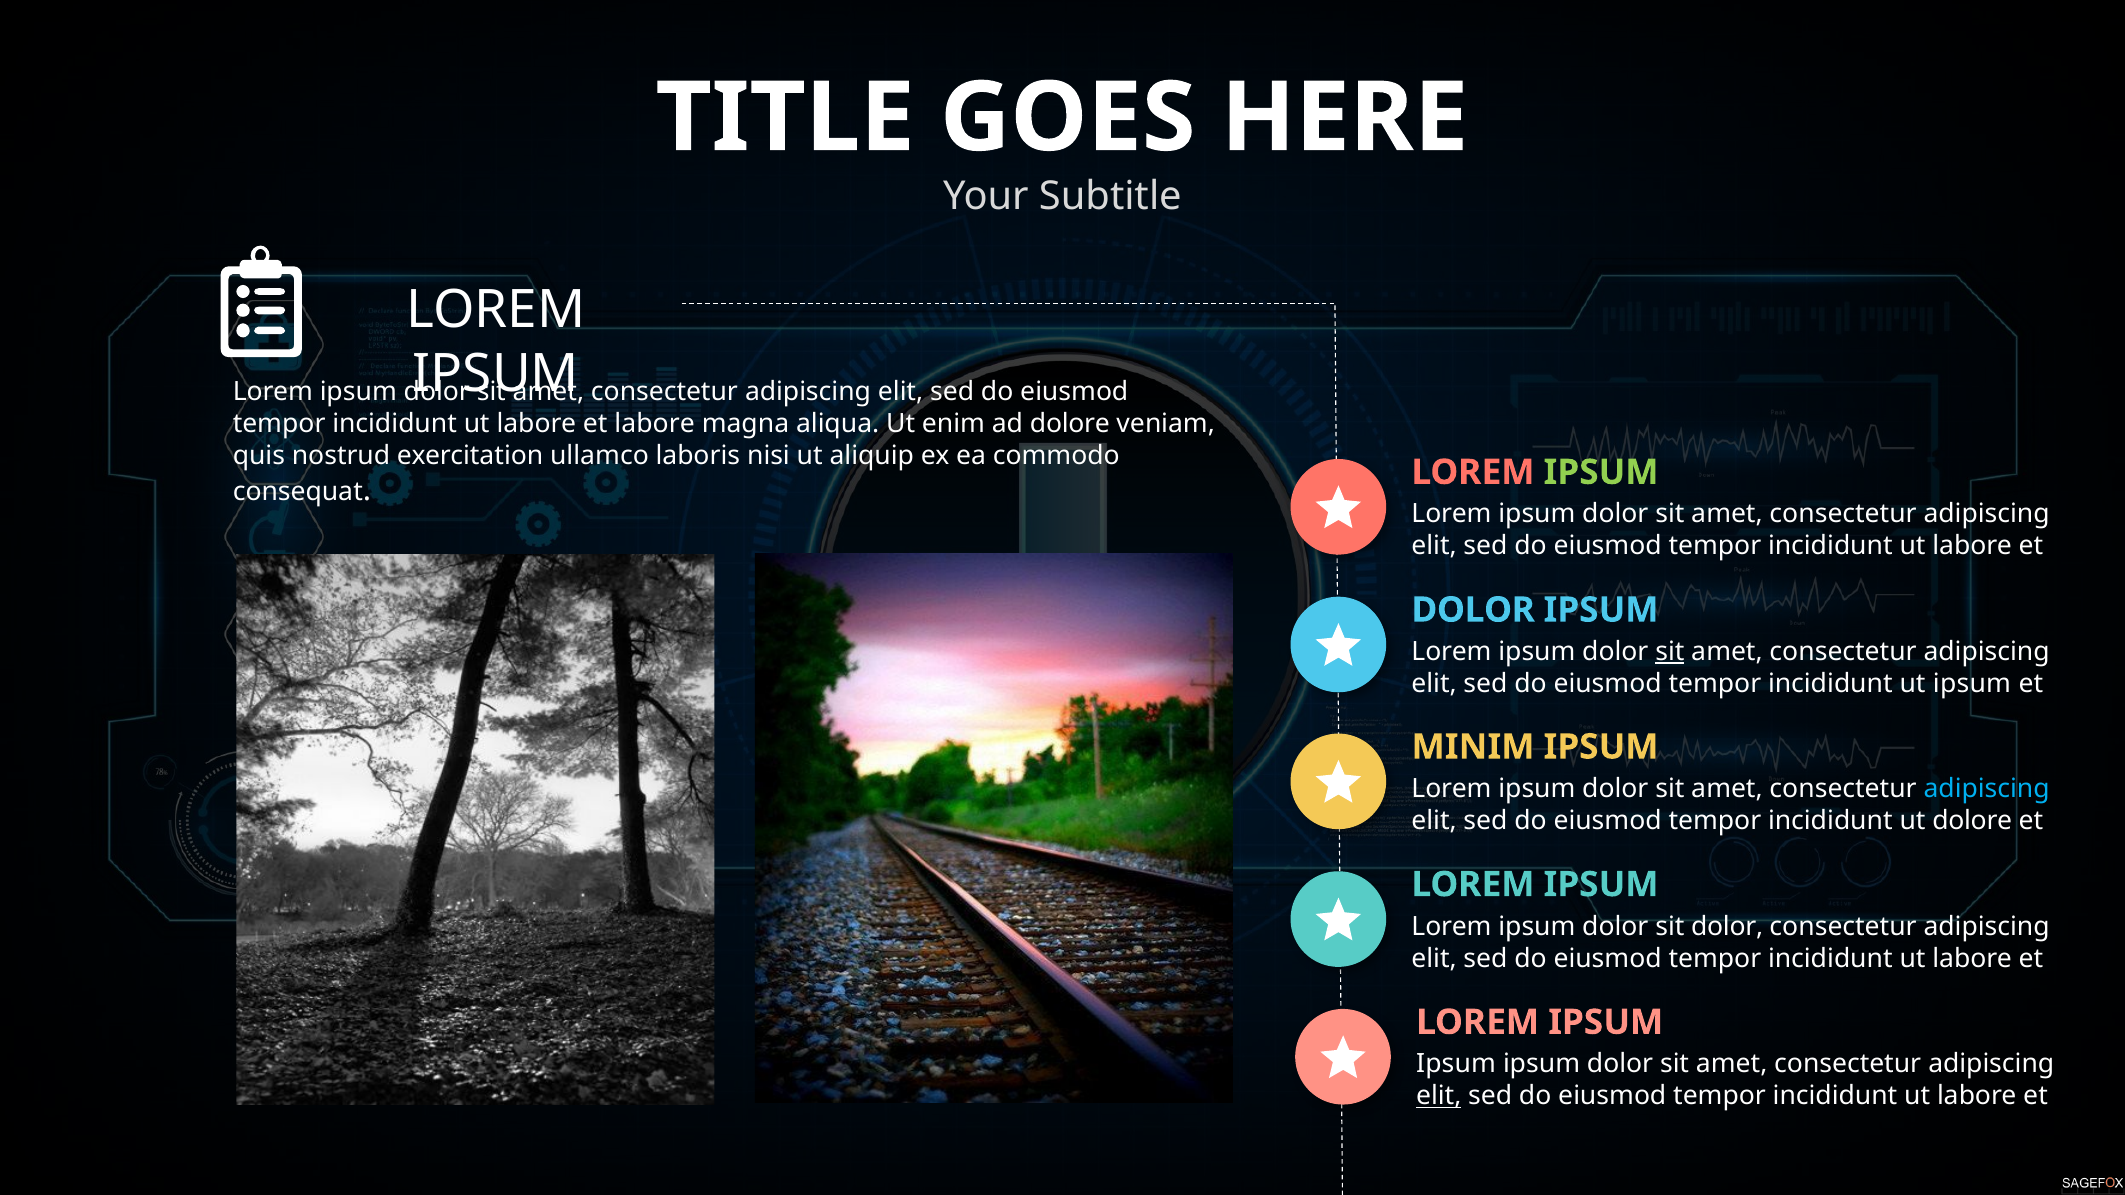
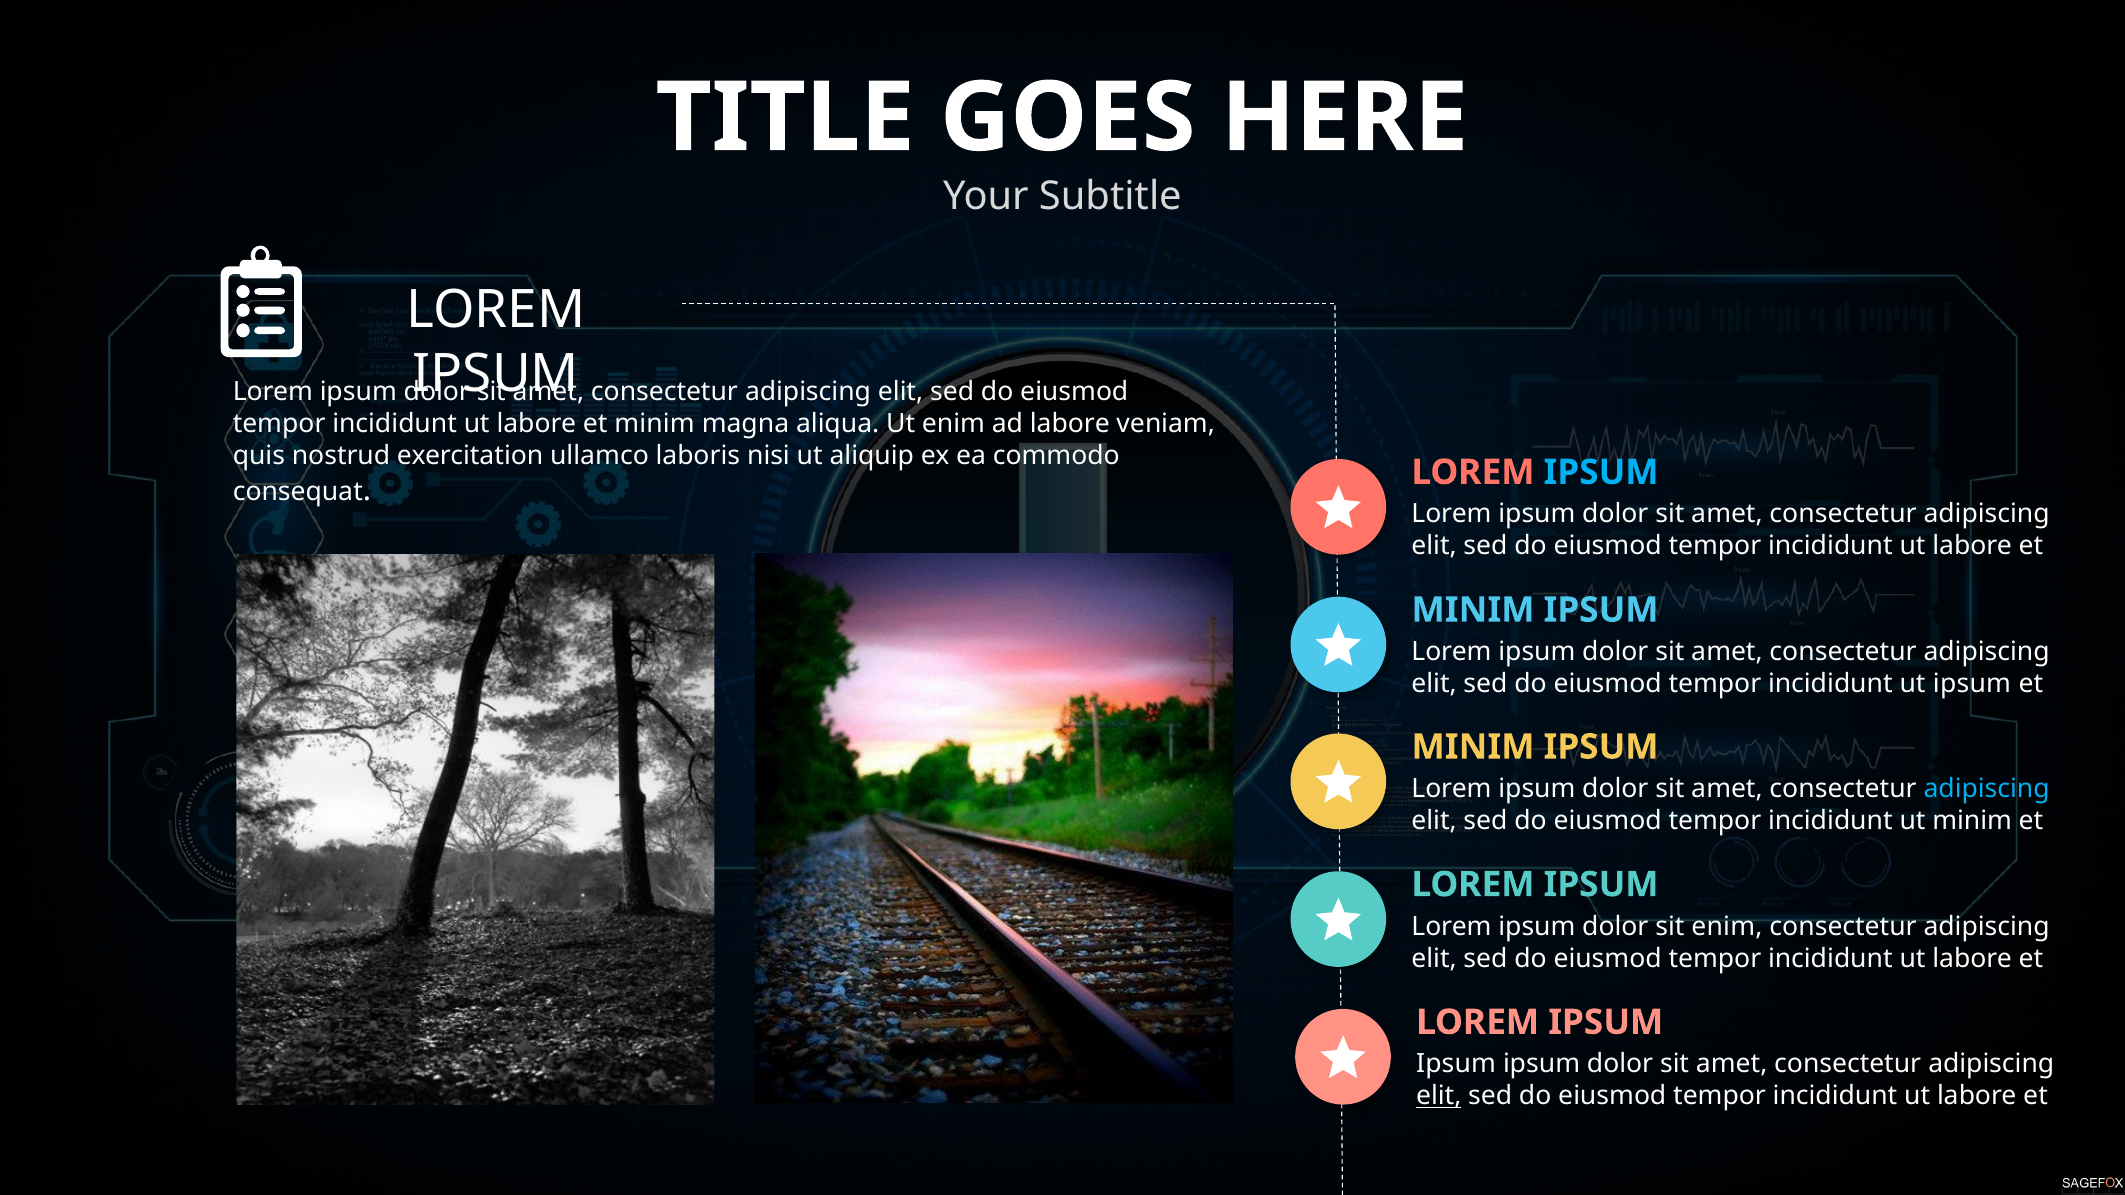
labore at (655, 424): labore -> minim
ad dolore: dolore -> labore
IPSUM at (1601, 472) colour: light green -> light blue
DOLOR at (1473, 610): DOLOR -> MINIM
sit at (1670, 652) underline: present -> none
ut dolore: dolore -> minim
sit dolor: dolor -> enim
